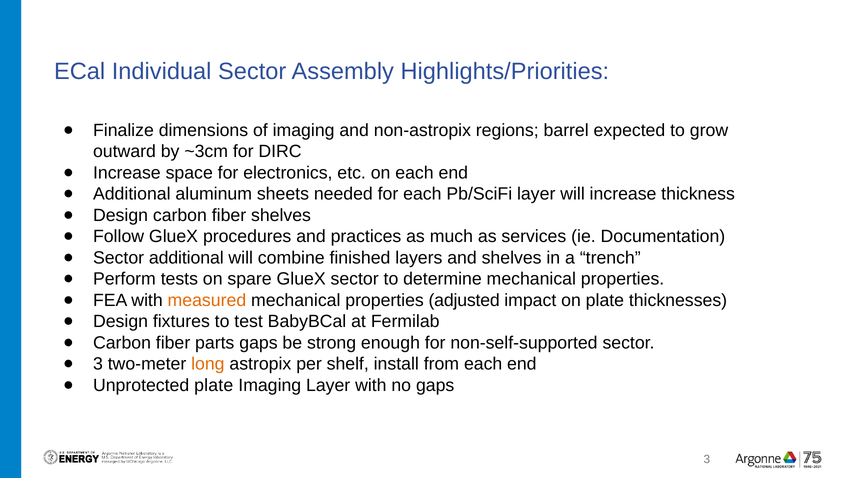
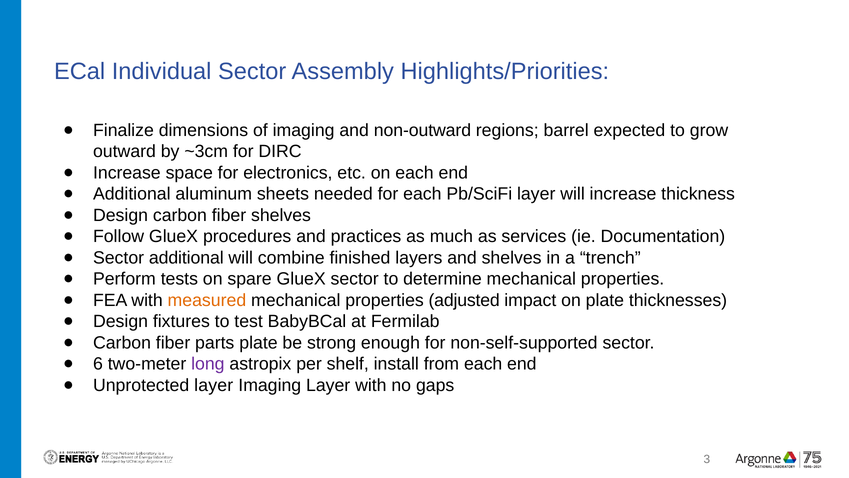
non-astropix: non-astropix -> non-outward
parts gaps: gaps -> plate
3 at (98, 364): 3 -> 6
long colour: orange -> purple
Unprotected plate: plate -> layer
